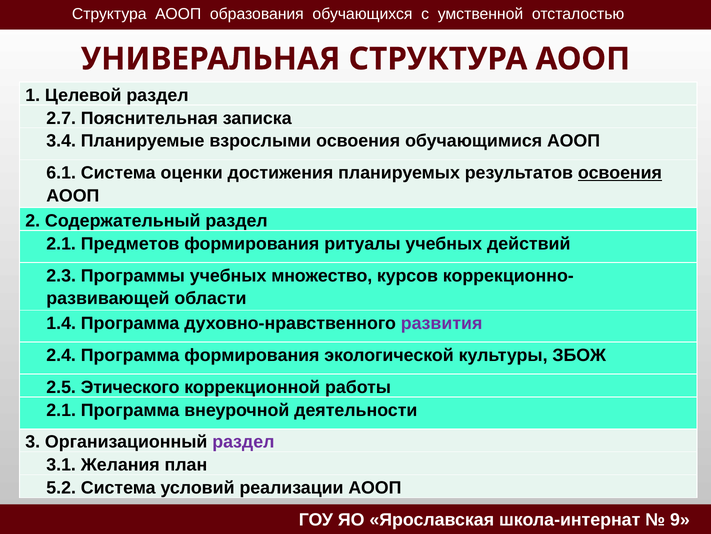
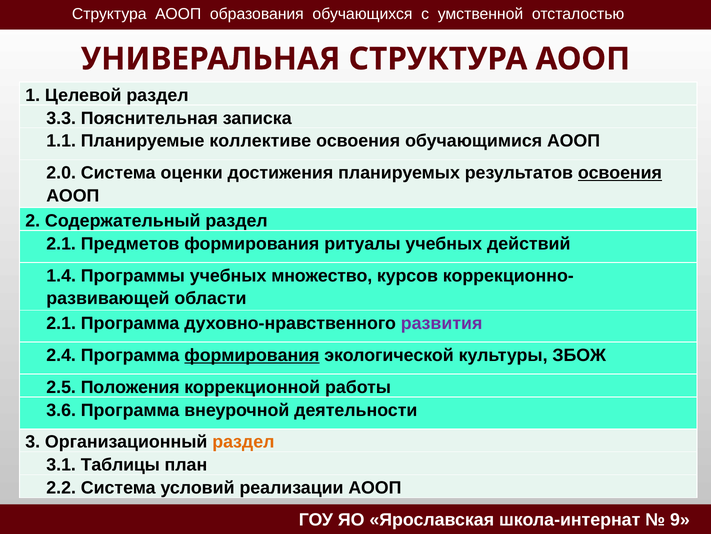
2.7: 2.7 -> 3.3
3.4: 3.4 -> 1.1
взрослыми: взрослыми -> коллективе
6.1: 6.1 -> 2.0
2.3: 2.3 -> 1.4
1.4 at (61, 323): 1.4 -> 2.1
формирования at (252, 355) underline: none -> present
Этического: Этического -> Положения
2.1 at (61, 410): 2.1 -> 3.6
раздел at (243, 442) colour: purple -> orange
Желания: Желания -> Таблицы
5.2: 5.2 -> 2.2
